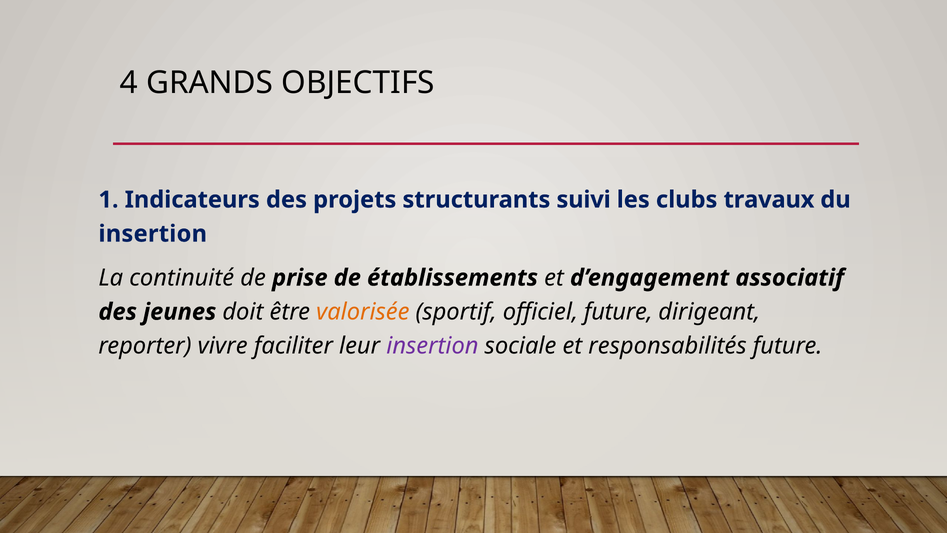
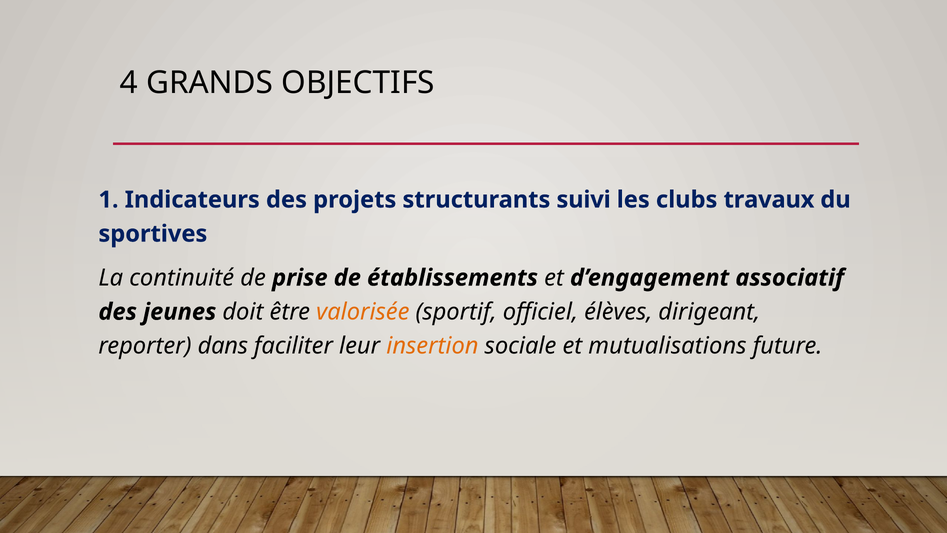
insertion at (153, 234): insertion -> sportives
officiel future: future -> élèves
vivre: vivre -> dans
insertion at (432, 346) colour: purple -> orange
responsabilités: responsabilités -> mutualisations
